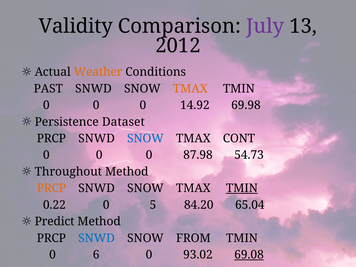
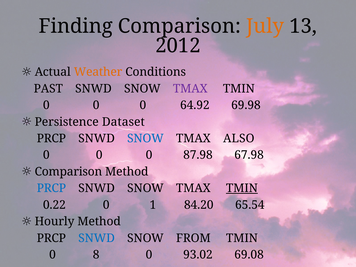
Validity: Validity -> Finding
July colour: purple -> orange
TMAX at (190, 89) colour: orange -> purple
14.92: 14.92 -> 64.92
CONT: CONT -> ALSO
54.73: 54.73 -> 67.98
Throughout at (68, 172): Throughout -> Comparison
PRCP at (51, 188) colour: orange -> blue
5: 5 -> 1
65.04: 65.04 -> 65.54
Predict: Predict -> Hourly
6: 6 -> 8
69.08 underline: present -> none
